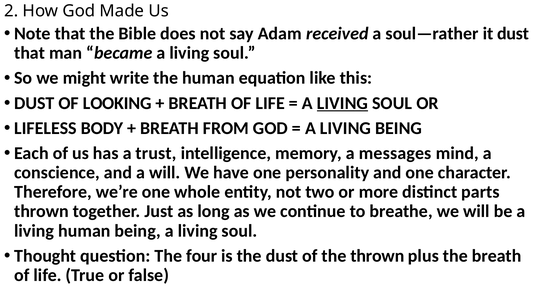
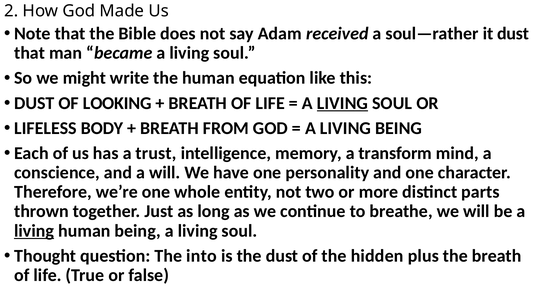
messages: messages -> transform
living at (34, 231) underline: none -> present
four: four -> into
the thrown: thrown -> hidden
